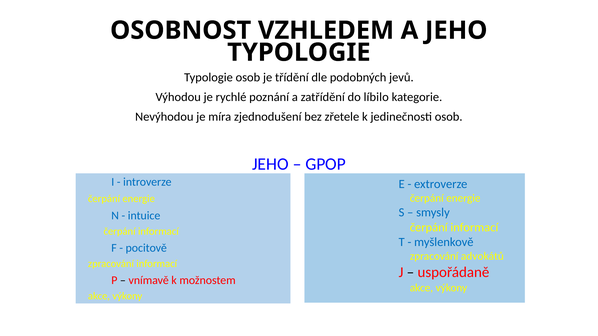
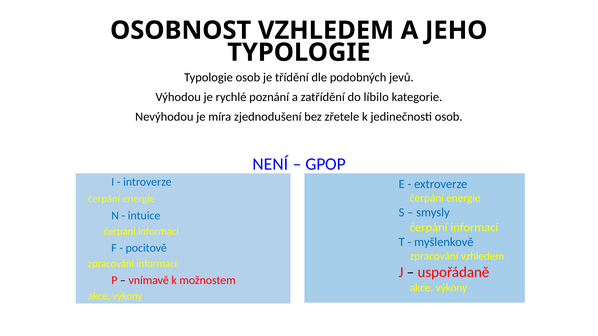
JEHO at (270, 164): JEHO -> NENÍ
zpracování advokátů: advokátů -> vzhledem
